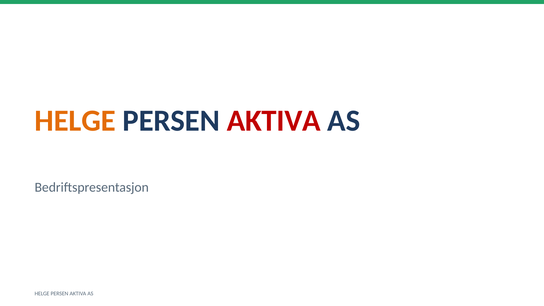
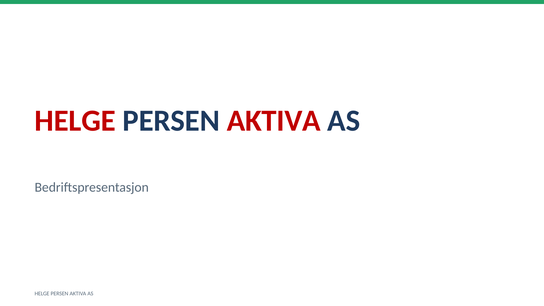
HELGE at (75, 121) colour: orange -> red
